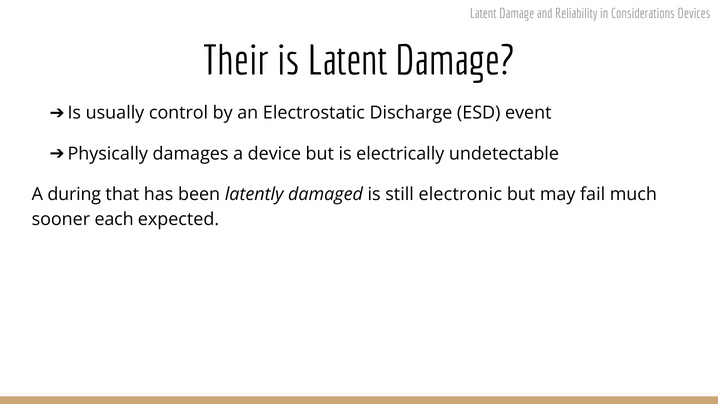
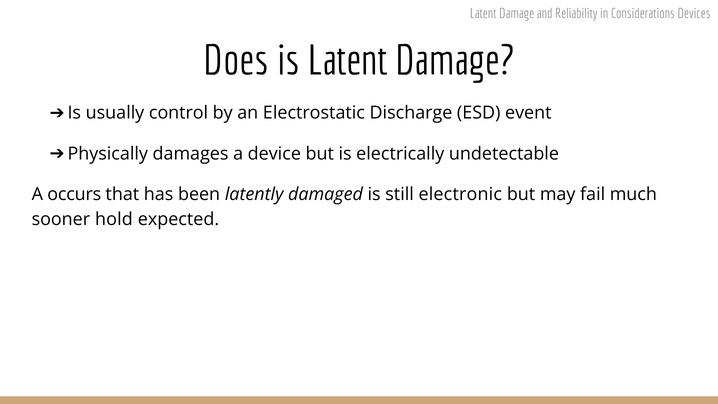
Their: Their -> Does
during: during -> occurs
each: each -> hold
